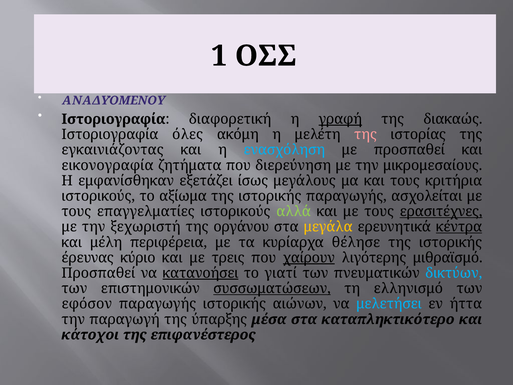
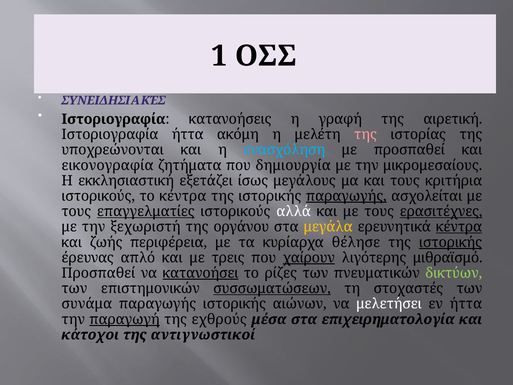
ΑΝΑΔΥΌΜΕΝΟΥ: ΑΝΑΔΥΌΜΕΝΟΥ -> ΣΥΝΕΙΔΗΣΙΑΚΈΣ
διαφορετική: διαφορετική -> κατανοήσεις
γραφή underline: present -> none
διακαώς: διακαώς -> αιρετική
Ιστοριογραφία όλες: όλες -> ήττα
εγκαινιάζοντας: εγκαινιάζοντας -> υποχρεώνονται
διερεύνηση: διερεύνηση -> δημιουργία
εμφανίσθηκαν: εμφανίσθηκαν -> εκκλησιαστική
το αξίωμα: αξίωμα -> κέντρα
παραγωγής at (346, 196) underline: none -> present
επαγγελματίες underline: none -> present
αλλά colour: light green -> white
μέλη: μέλη -> ζωής
ιστορικής at (451, 242) underline: none -> present
κύριο: κύριο -> απλό
γιατί: γιατί -> ρίζες
δικτύων colour: light blue -> light green
ελληνισμό: ελληνισμό -> στοχαστές
εφόσον: εφόσον -> συνάμα
μελετήσει colour: light blue -> white
παραγωγή underline: none -> present
ύπαρξης: ύπαρξης -> εχθρούς
καταπληκτικότερο: καταπληκτικότερο -> επιχειρηματολογία
επιφανέστερος: επιφανέστερος -> αντιγνωστικοί
